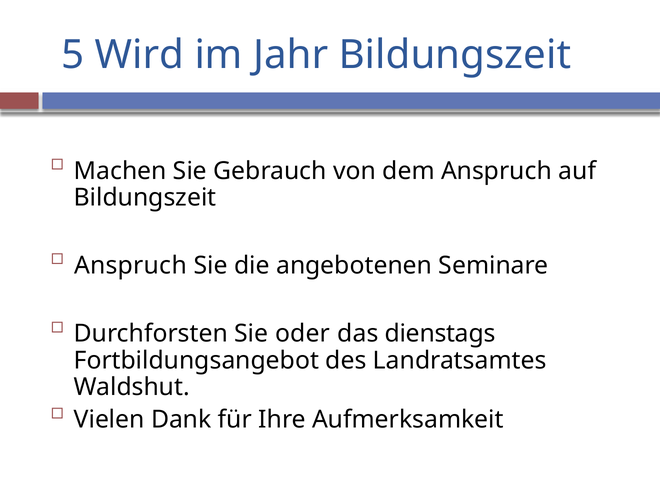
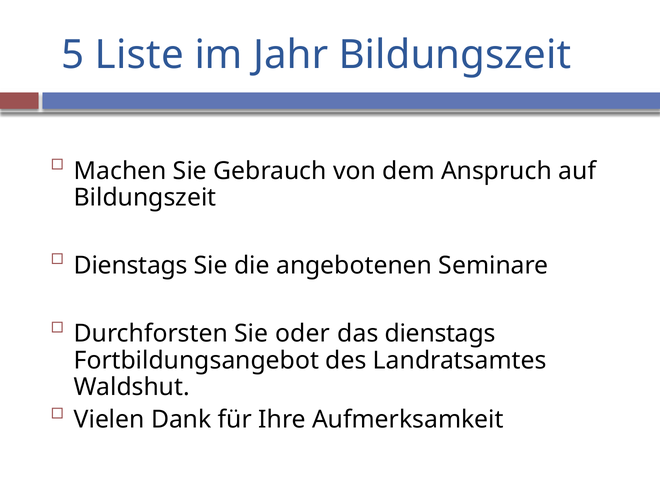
Wird: Wird -> Liste
Anspruch at (130, 266): Anspruch -> Dienstags
